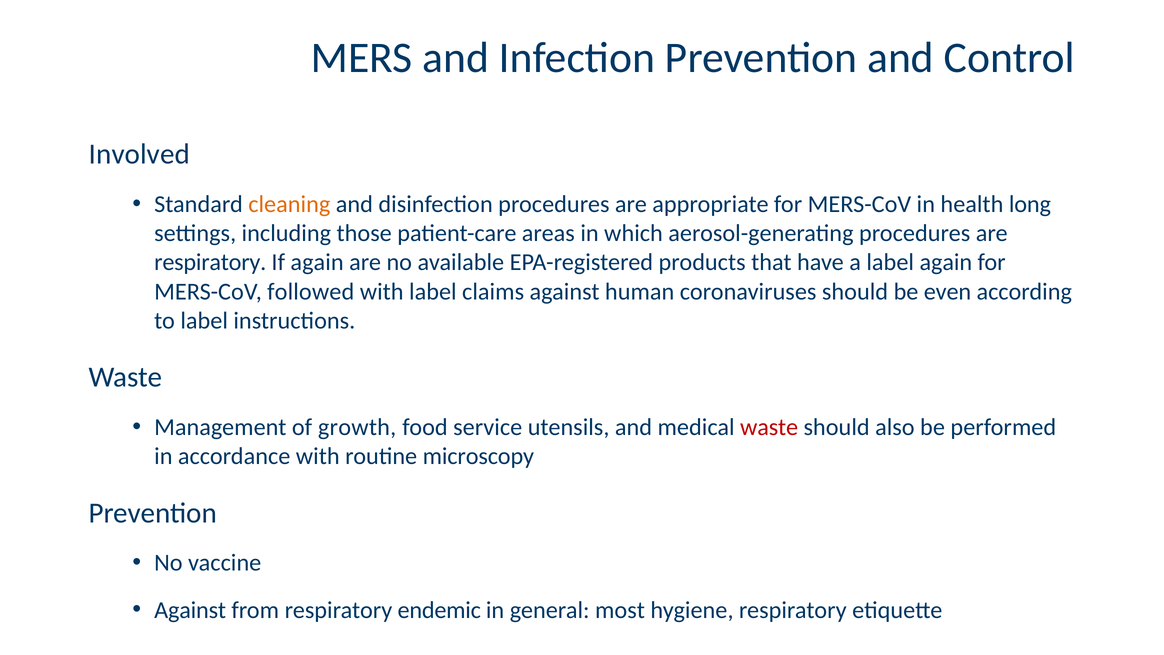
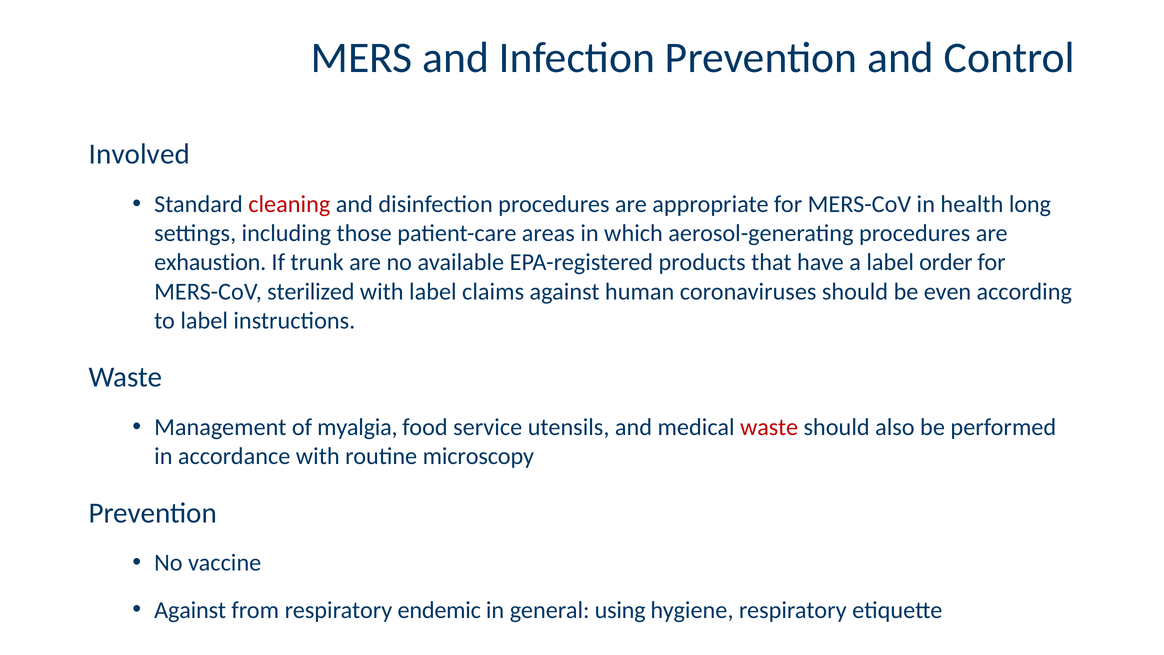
cleaning colour: orange -> red
respiratory at (210, 262): respiratory -> exhaustion
If again: again -> trunk
label again: again -> order
followed: followed -> sterilized
growth: growth -> myalgia
most: most -> using
